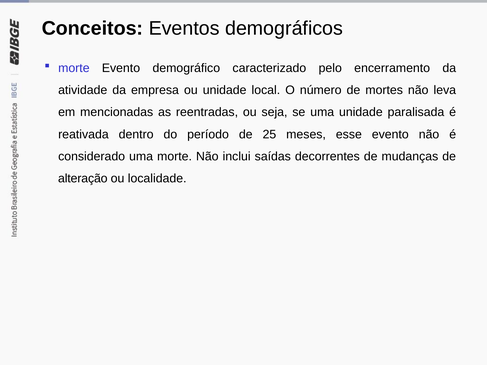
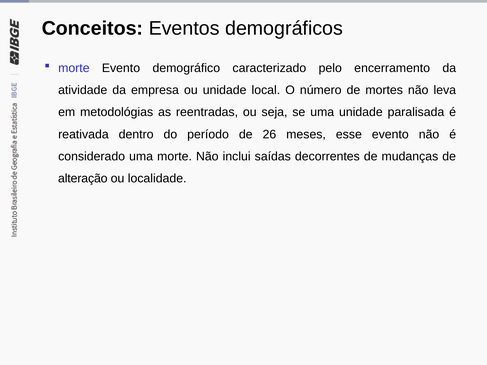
mencionadas: mencionadas -> metodológias
25: 25 -> 26
